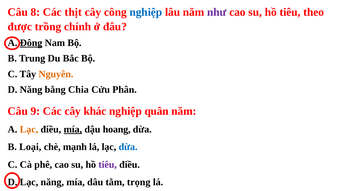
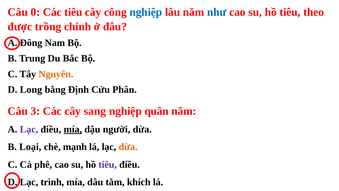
8: 8 -> 0
Các thịt: thịt -> tiêu
như colour: purple -> blue
Đông underline: present -> none
D Năng: Năng -> Long
Chia: Chia -> Định
9: 9 -> 3
khác: khác -> sang
Lạc at (29, 129) colour: orange -> purple
hoang: hoang -> người
dừa at (128, 147) colour: blue -> orange
Lạc năng: năng -> trình
trọng: trọng -> khích
